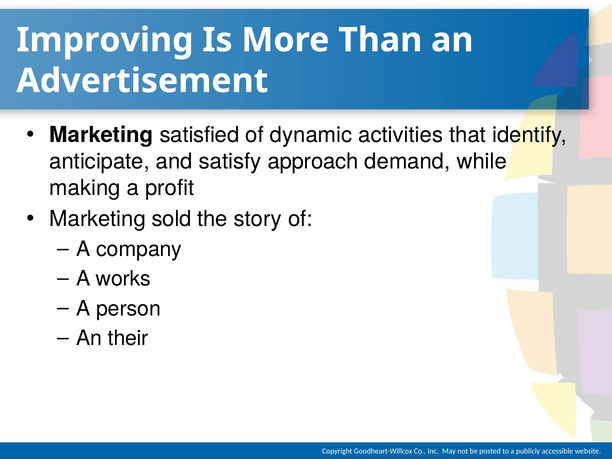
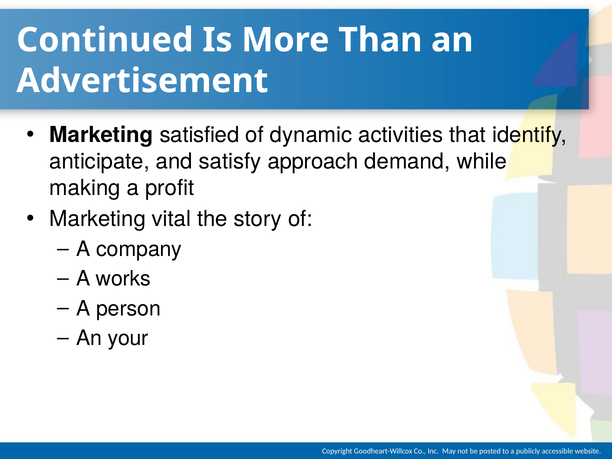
Improving: Improving -> Continued
sold: sold -> vital
their: their -> your
